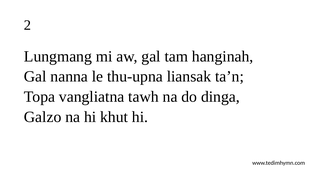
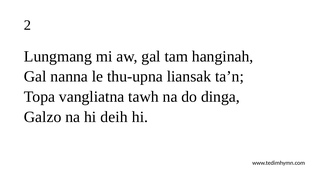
khut: khut -> deih
